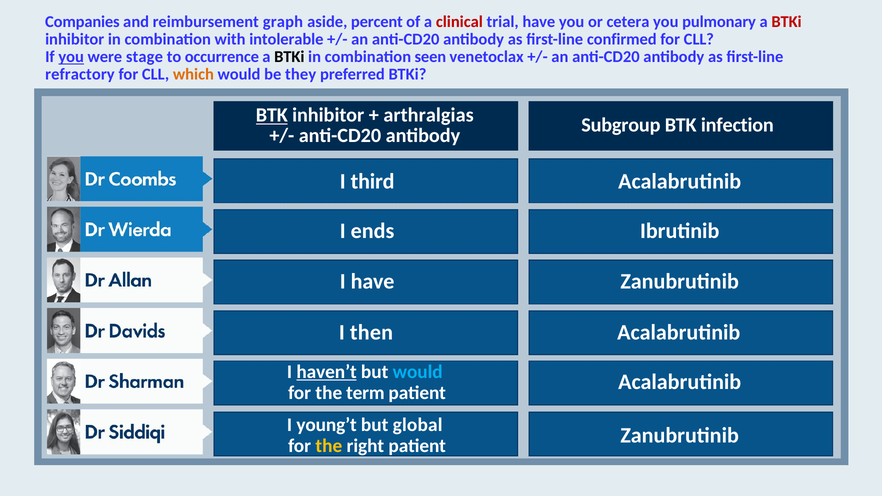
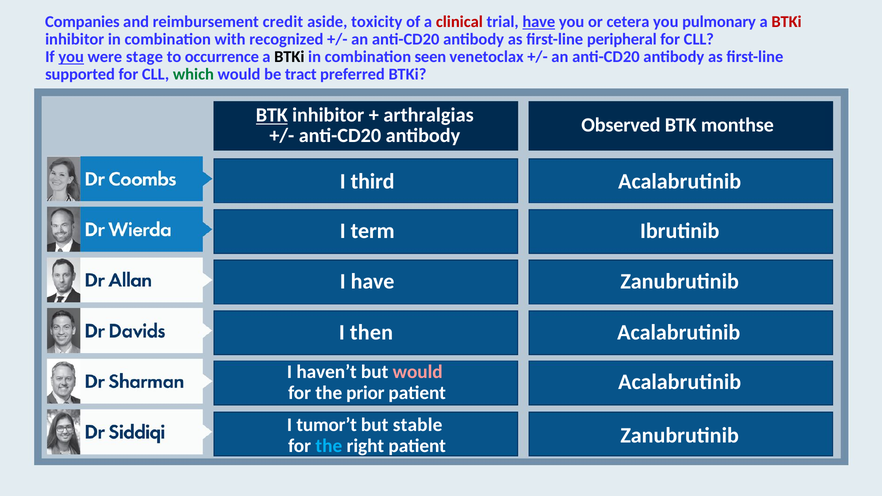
graph: graph -> credit
percent: percent -> toxicity
have at (539, 22) underline: none -> present
intolerable: intolerable -> recognized
confirmed: confirmed -> peripheral
refractory: refractory -> supported
which colour: orange -> green
they: they -> tract
Subgroup: Subgroup -> Observed
infection: infection -> monthse
ends: ends -> term
haven’t underline: present -> none
would at (418, 372) colour: light blue -> pink
term: term -> prior
young’t: young’t -> tumor’t
global: global -> stable
the at (329, 446) colour: yellow -> light blue
